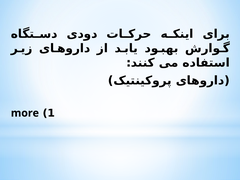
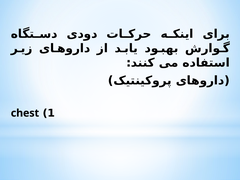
more: more -> chest
